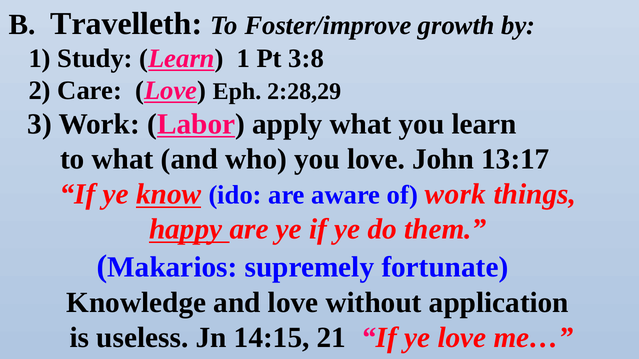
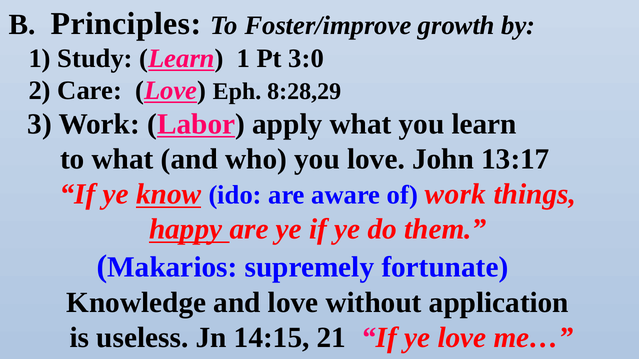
Travelleth: Travelleth -> Principles
3:8: 3:8 -> 3:0
2:28,29: 2:28,29 -> 8:28,29
